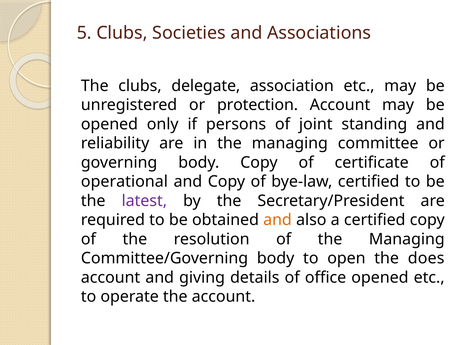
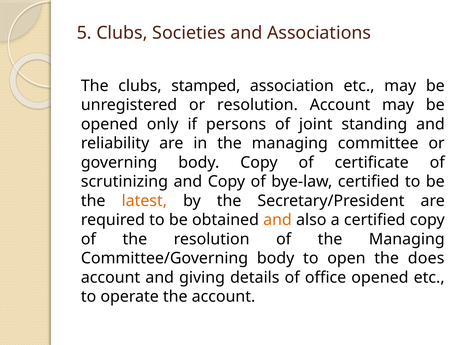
delegate: delegate -> stamped
or protection: protection -> resolution
operational: operational -> scrutinizing
latest colour: purple -> orange
